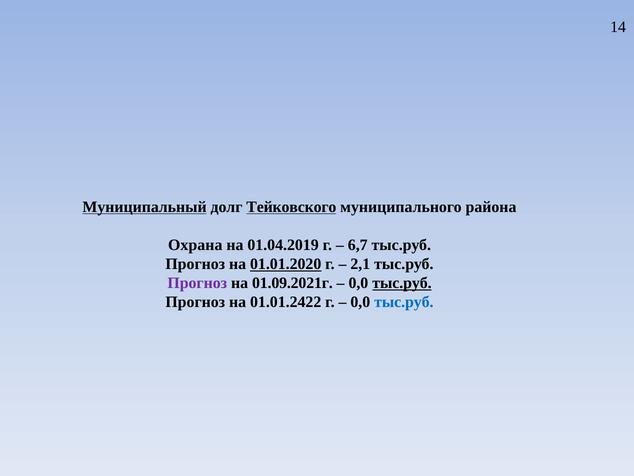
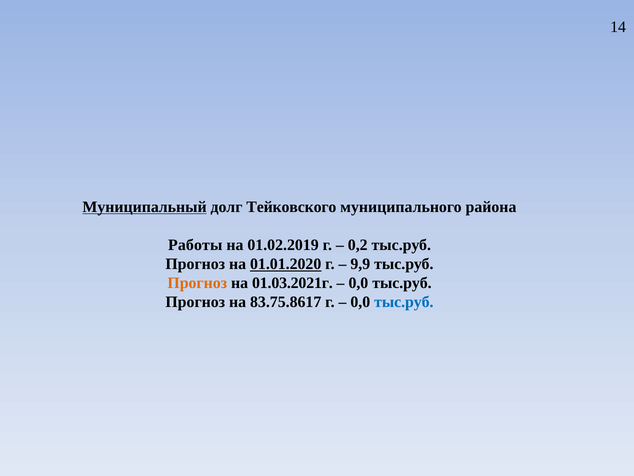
Тейковского underline: present -> none
Охрана: Охрана -> Работы
01.04.2019: 01.04.2019 -> 01.02.2019
6,7: 6,7 -> 0,2
2,1: 2,1 -> 9,9
Прогноз at (197, 283) colour: purple -> orange
01.09.2021г: 01.09.2021г -> 01.03.2021г
тыс.руб at (402, 283) underline: present -> none
01.01.2422: 01.01.2422 -> 83.75.8617
